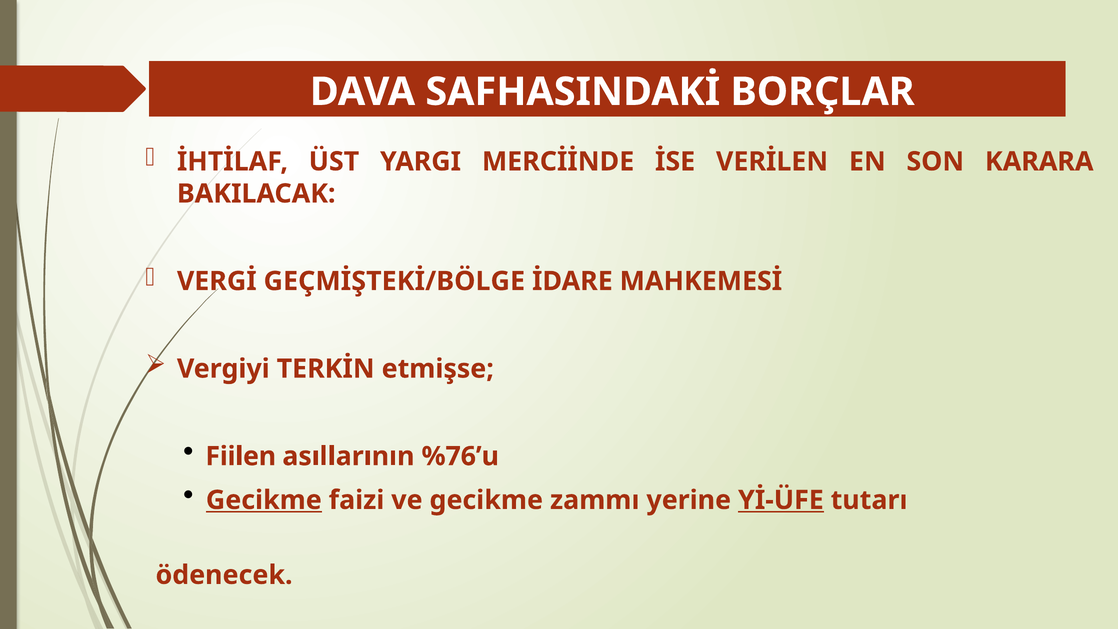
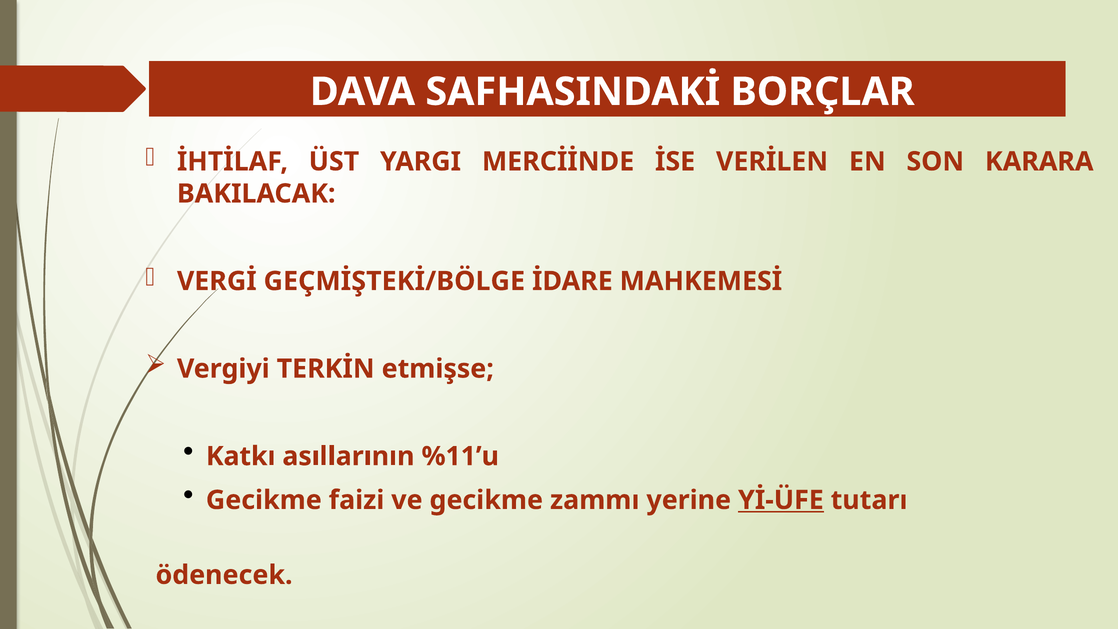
Fiilen: Fiilen -> Katkı
%76’u: %76’u -> %11’u
Gecikme at (264, 500) underline: present -> none
